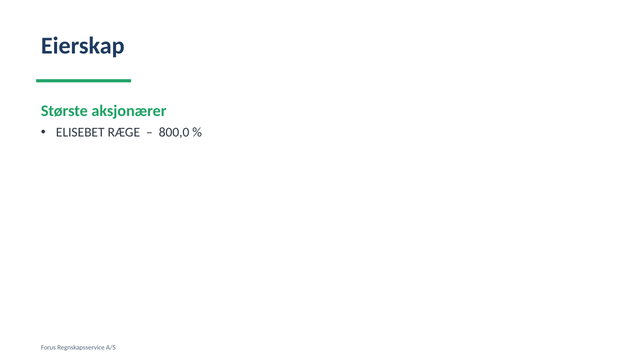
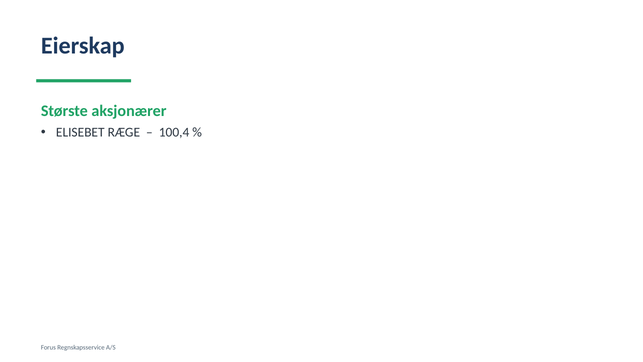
800,0: 800,0 -> 100,4
